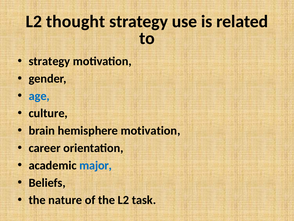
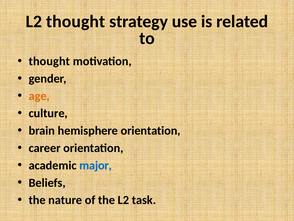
strategy at (49, 61): strategy -> thought
age colour: blue -> orange
hemisphere motivation: motivation -> orientation
